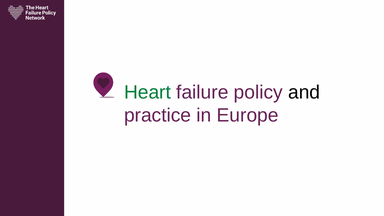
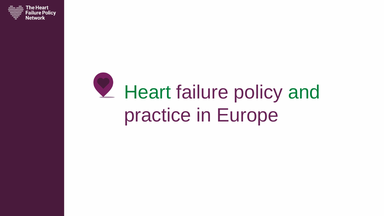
and colour: black -> green
